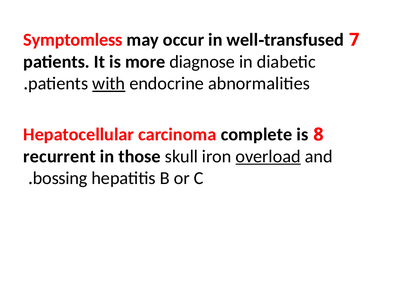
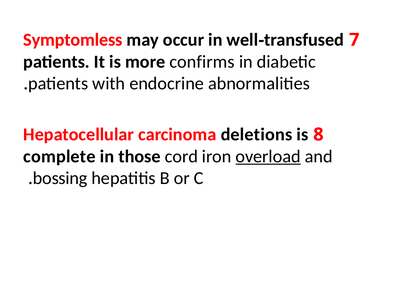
diagnose: diagnose -> confirms
with underline: present -> none
complete: complete -> deletions
recurrent: recurrent -> complete
skull: skull -> cord
